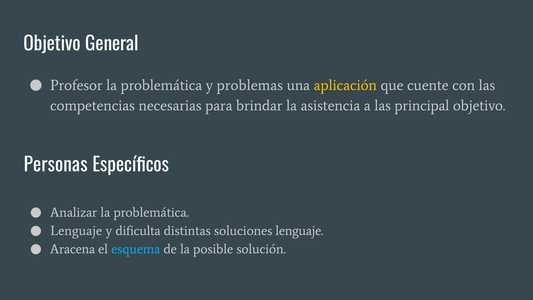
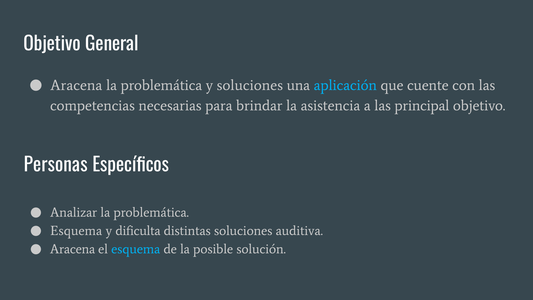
Profesor at (76, 85): Profesor -> Aracena
y problemas: problemas -> soluciones
aplicación colour: yellow -> light blue
Lenguaje at (76, 231): Lenguaje -> Esquema
soluciones lenguaje: lenguaje -> auditiva
